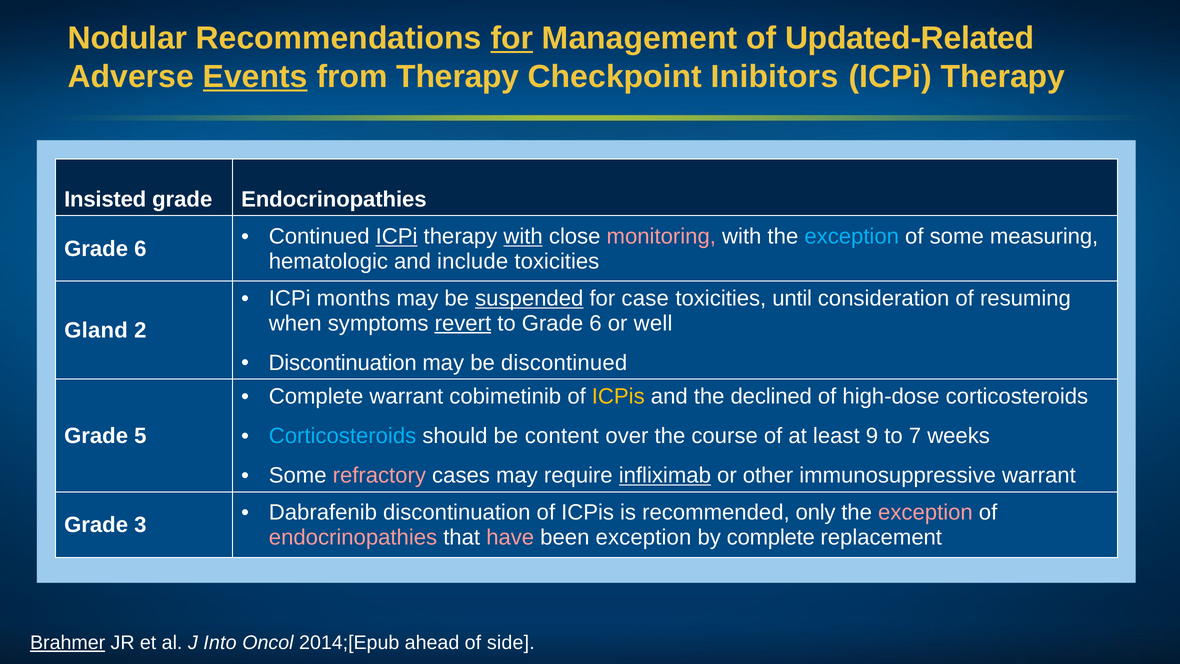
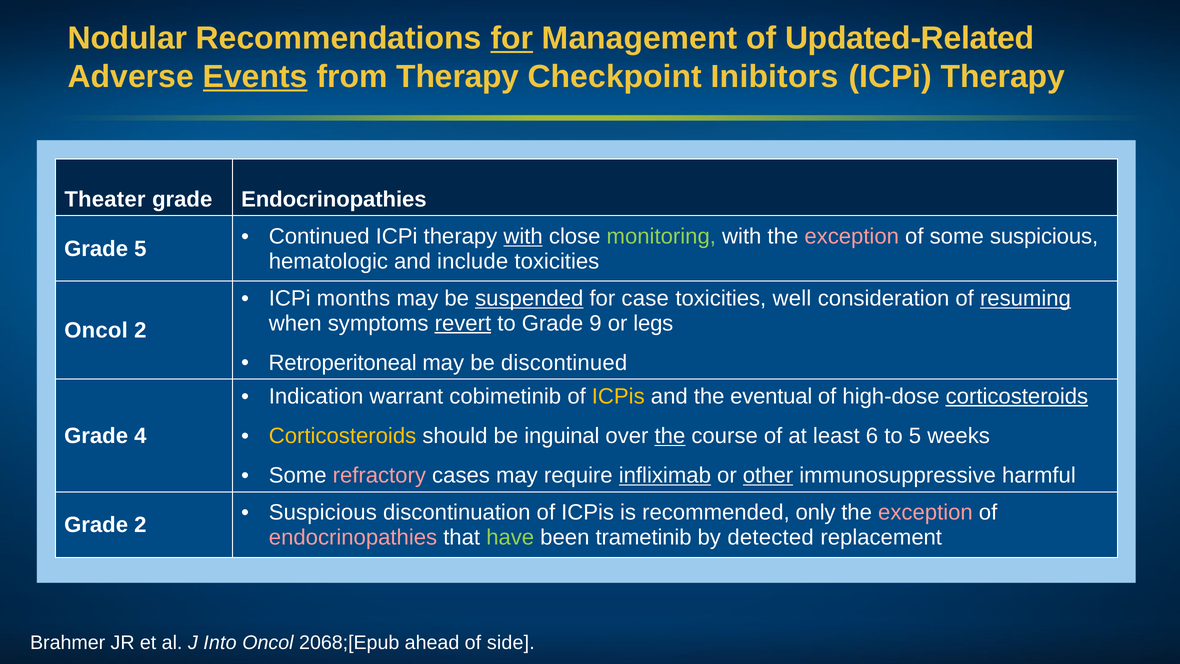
Insisted: Insisted -> Theater
ICPi at (397, 236) underline: present -> none
monitoring colour: pink -> light green
exception at (852, 236) colour: light blue -> pink
some measuring: measuring -> suspicious
6 at (140, 249): 6 -> 5
until: until -> well
resuming underline: none -> present
to Grade 6: 6 -> 9
well: well -> legs
Gland at (96, 330): Gland -> Oncol
Discontinuation at (343, 363): Discontinuation -> Retroperitoneal
Complete at (316, 396): Complete -> Indication
declined: declined -> eventual
corticosteroids at (1017, 396) underline: none -> present
Corticosteroids at (343, 436) colour: light blue -> yellow
content: content -> inguinal
the at (670, 436) underline: none -> present
9: 9 -> 6
to 7: 7 -> 5
5: 5 -> 4
other underline: none -> present
immunosuppressive warrant: warrant -> harmful
Dabrafenib at (323, 512): Dabrafenib -> Suspicious
Grade 3: 3 -> 2
have colour: pink -> light green
been exception: exception -> trametinib
by complete: complete -> detected
Brahmer underline: present -> none
2014;[Epub: 2014;[Epub -> 2068;[Epub
